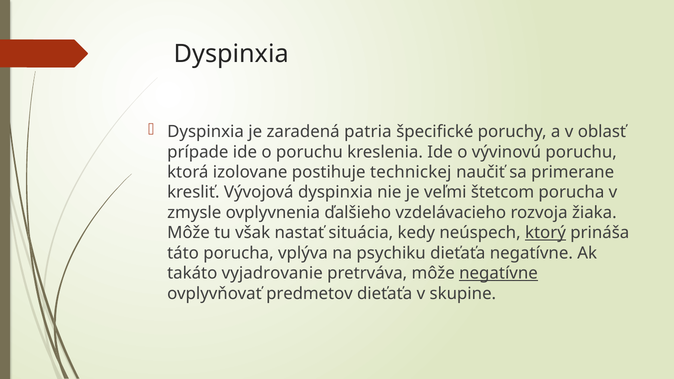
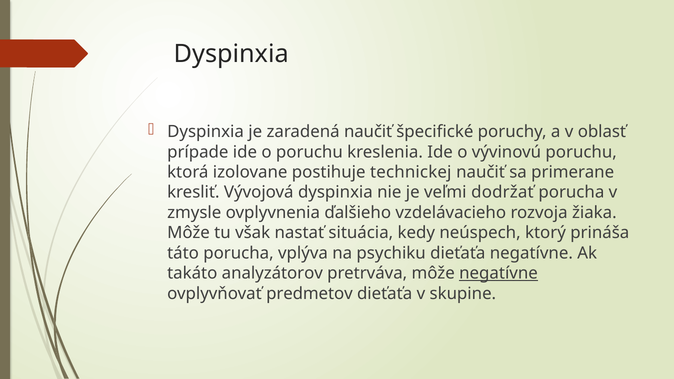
zaradená patria: patria -> naučiť
štetcom: štetcom -> dodržať
ktorý underline: present -> none
vyjadrovanie: vyjadrovanie -> analyzátorov
